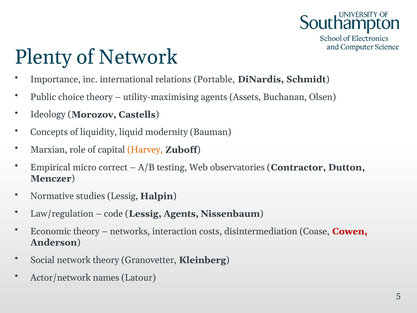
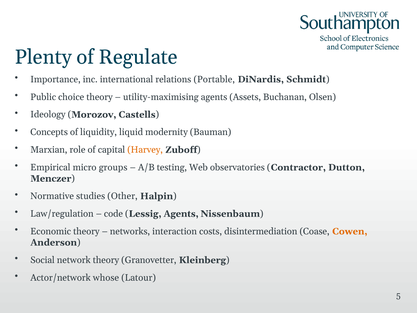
of Network: Network -> Regulate
correct: correct -> groups
studies Lessig: Lessig -> Other
Cowen colour: red -> orange
names: names -> whose
